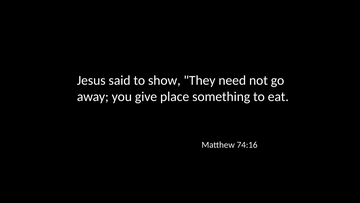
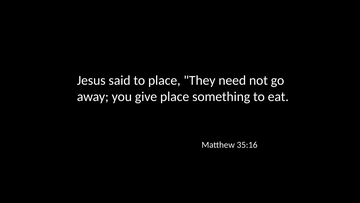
to show: show -> place
74:16: 74:16 -> 35:16
